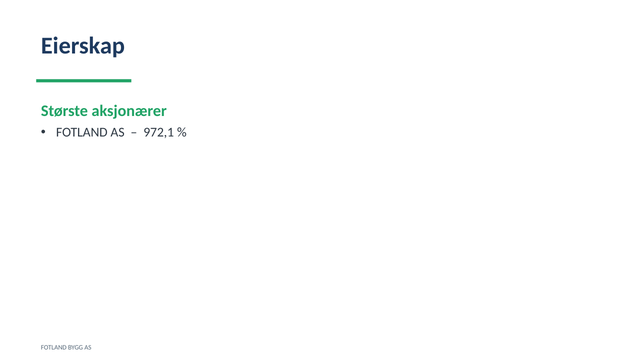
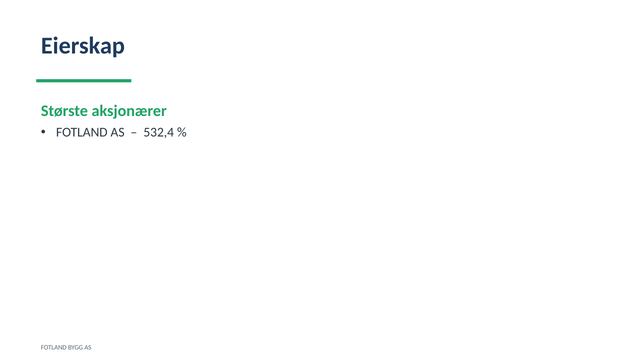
972,1: 972,1 -> 532,4
